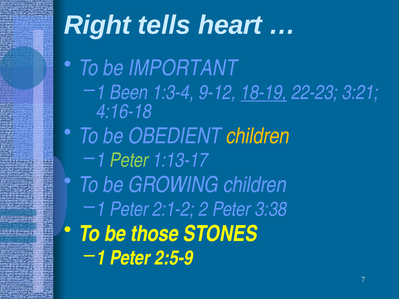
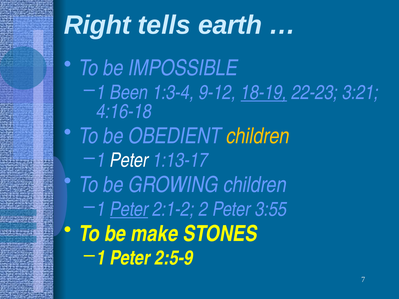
heart: heart -> earth
IMPORTANT: IMPORTANT -> IMPOSSIBLE
Peter at (129, 161) colour: light green -> white
Peter at (129, 209) underline: none -> present
3:38: 3:38 -> 3:55
those: those -> make
